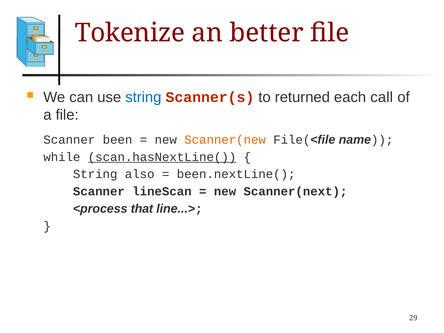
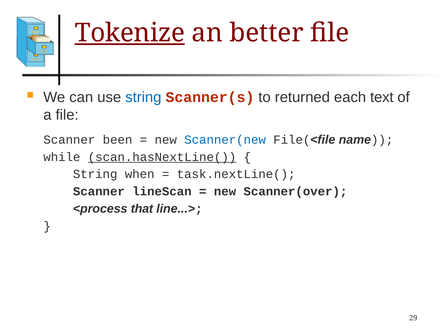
Tokenize underline: none -> present
call: call -> text
Scanner(new colour: orange -> blue
also: also -> when
been.nextLine(: been.nextLine( -> task.nextLine(
Scanner(next: Scanner(next -> Scanner(over
